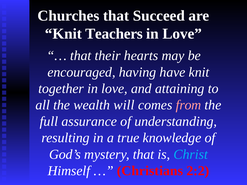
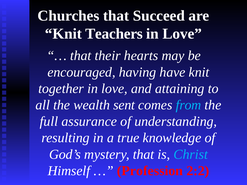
will: will -> sent
from colour: pink -> light blue
Christians: Christians -> Profession
